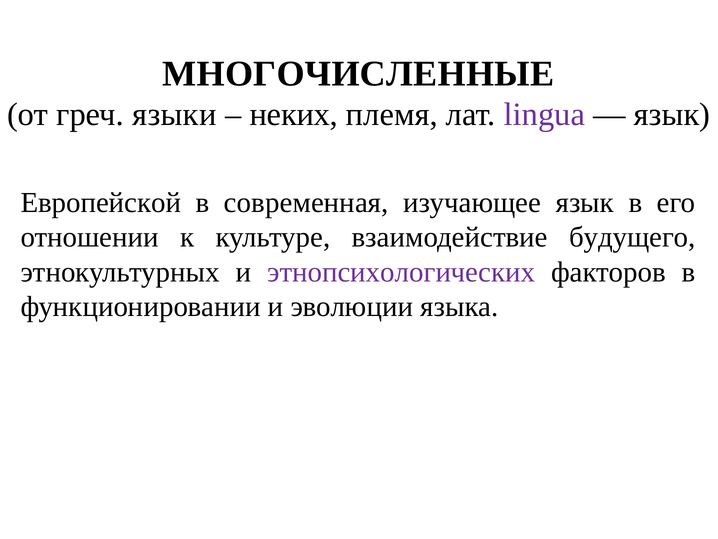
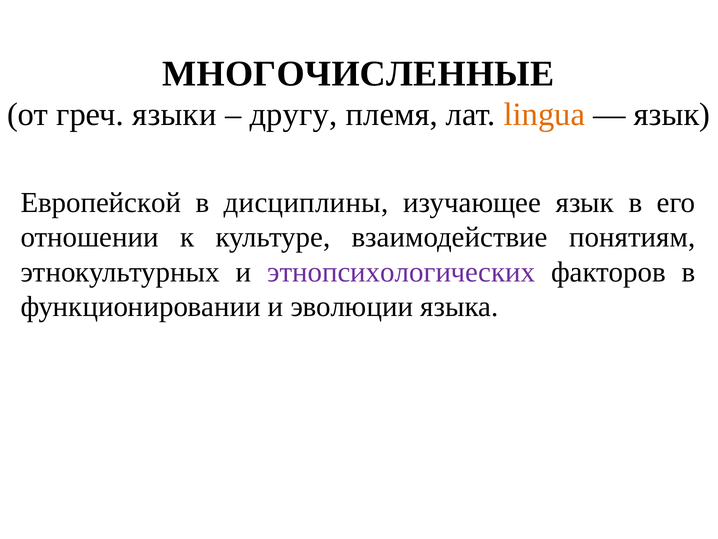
неких: неких -> другу
lingua colour: purple -> orange
современная: современная -> дисциплины
будущего: будущего -> понятиям
